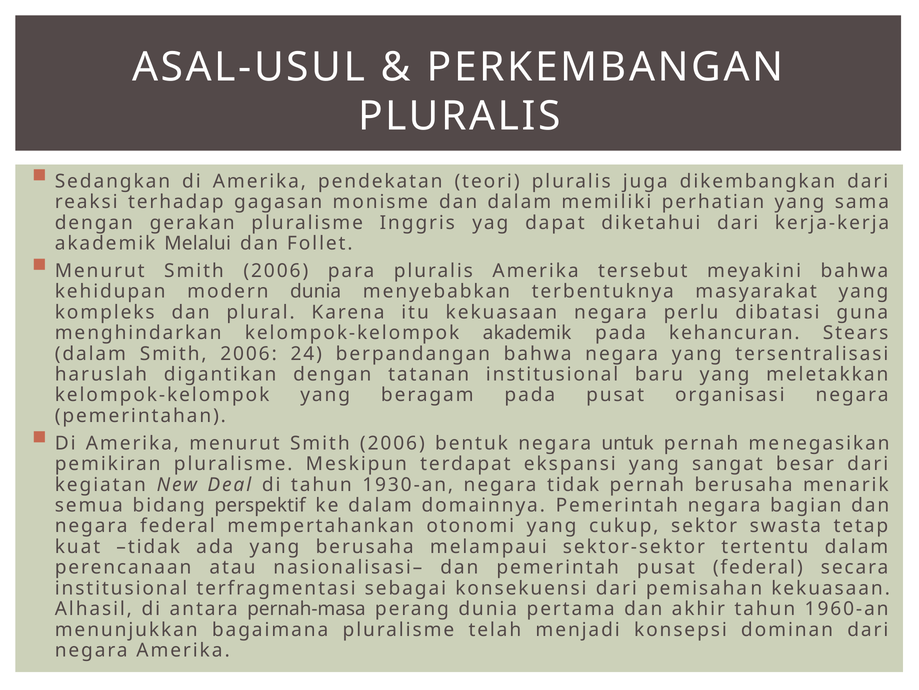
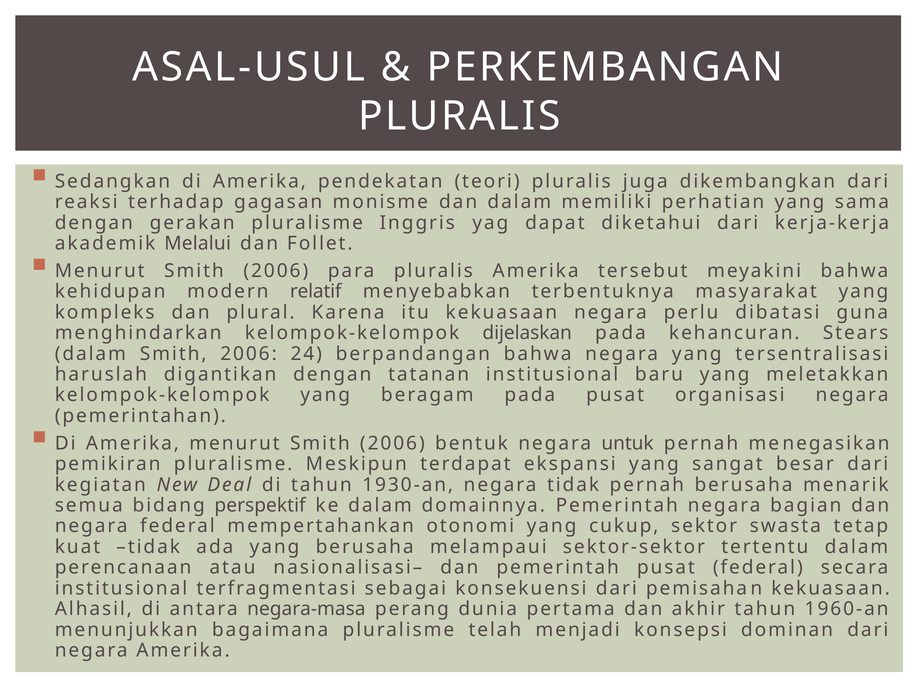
modern dunia: dunia -> relatif
kelompok-kelompok akademik: akademik -> dijelaskan
pernah-masa: pernah-masa -> negara-masa
